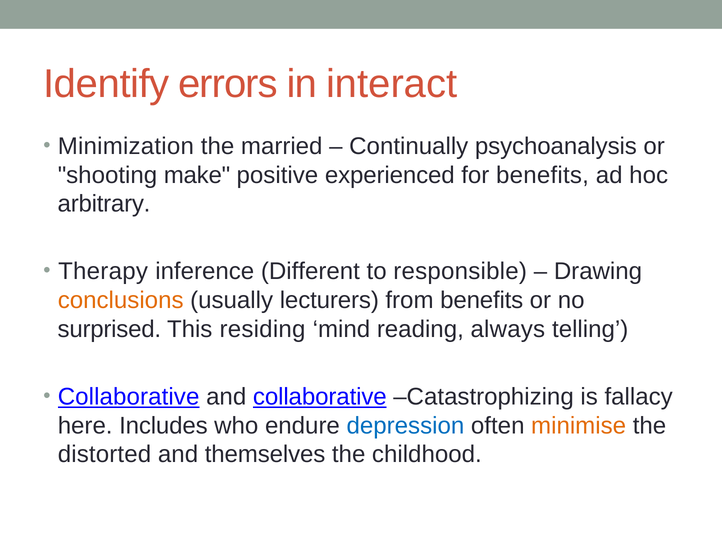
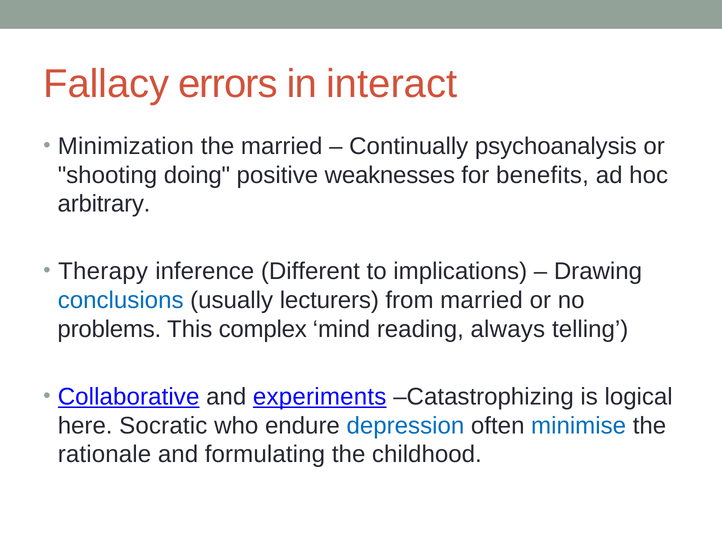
Identify: Identify -> Fallacy
make: make -> doing
experienced: experienced -> weaknesses
responsible: responsible -> implications
conclusions colour: orange -> blue
from benefits: benefits -> married
surprised: surprised -> problems
residing: residing -> complex
and collaborative: collaborative -> experiments
fallacy: fallacy -> logical
Includes: Includes -> Socratic
minimise colour: orange -> blue
distorted: distorted -> rationale
themselves: themselves -> formulating
